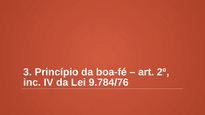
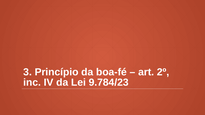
9.784/76: 9.784/76 -> 9.784/23
